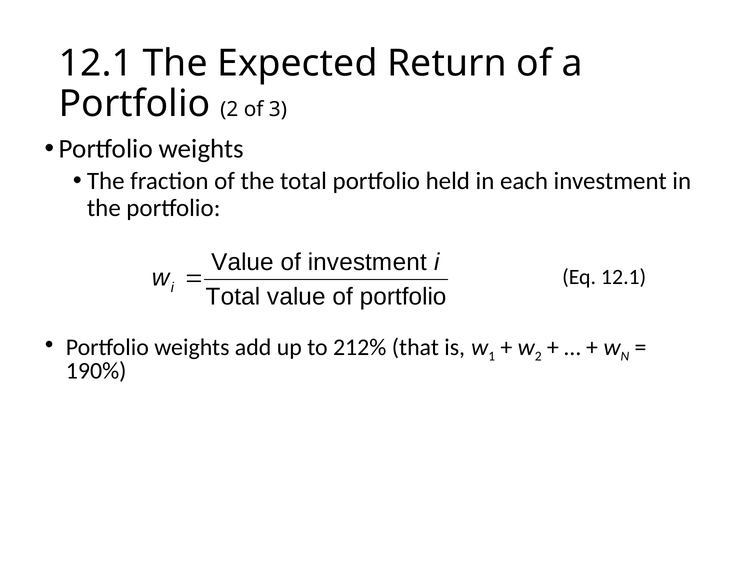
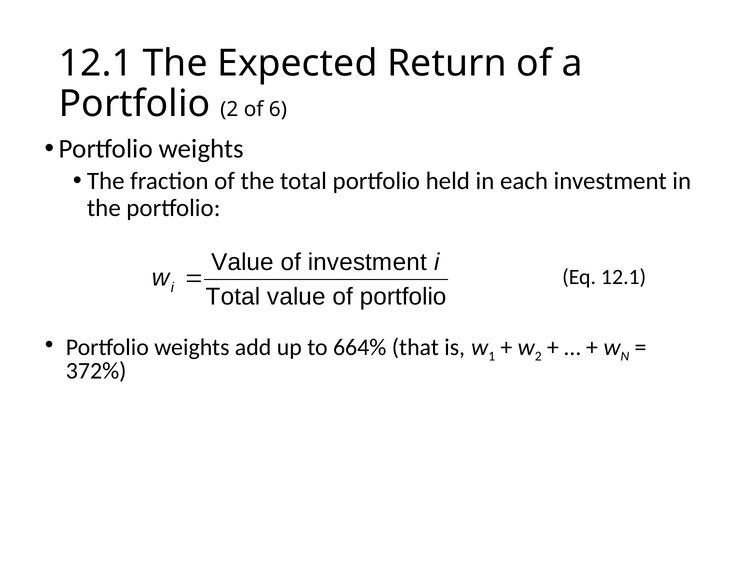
3: 3 -> 6
212%: 212% -> 664%
190%: 190% -> 372%
